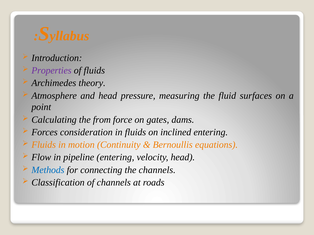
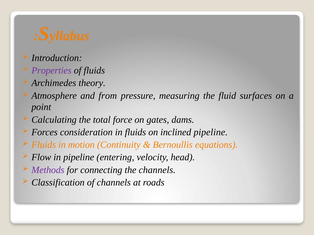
and head: head -> from
from: from -> total
inclined entering: entering -> pipeline
Methods colour: blue -> purple
